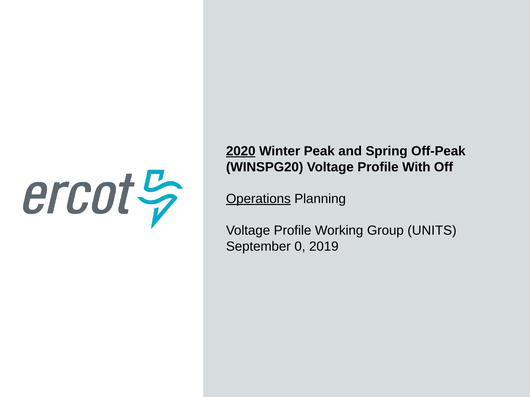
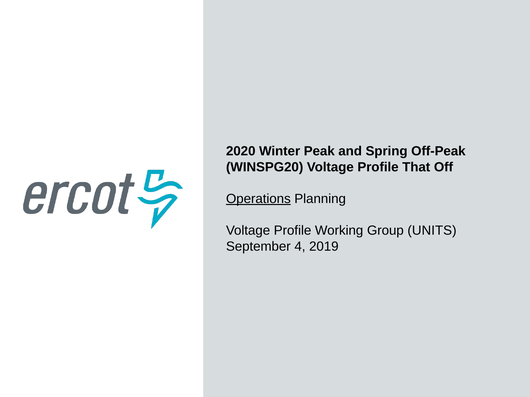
2020 underline: present -> none
With: With -> That
0: 0 -> 4
